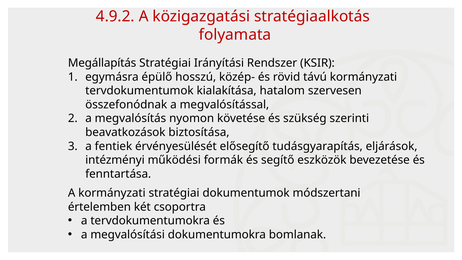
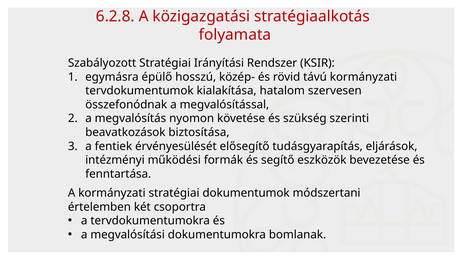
4.9.2: 4.9.2 -> 6.2.8
Megállapítás: Megállapítás -> Szabályozott
